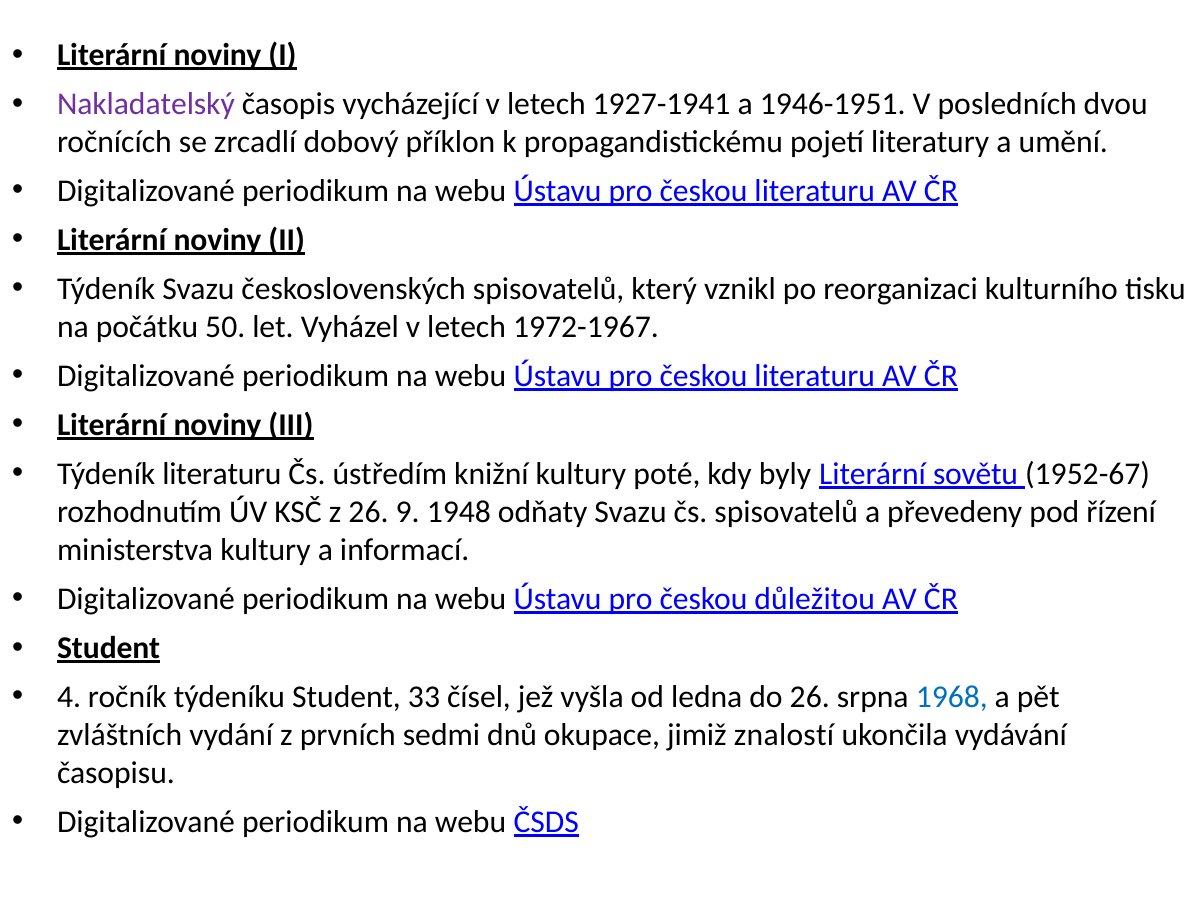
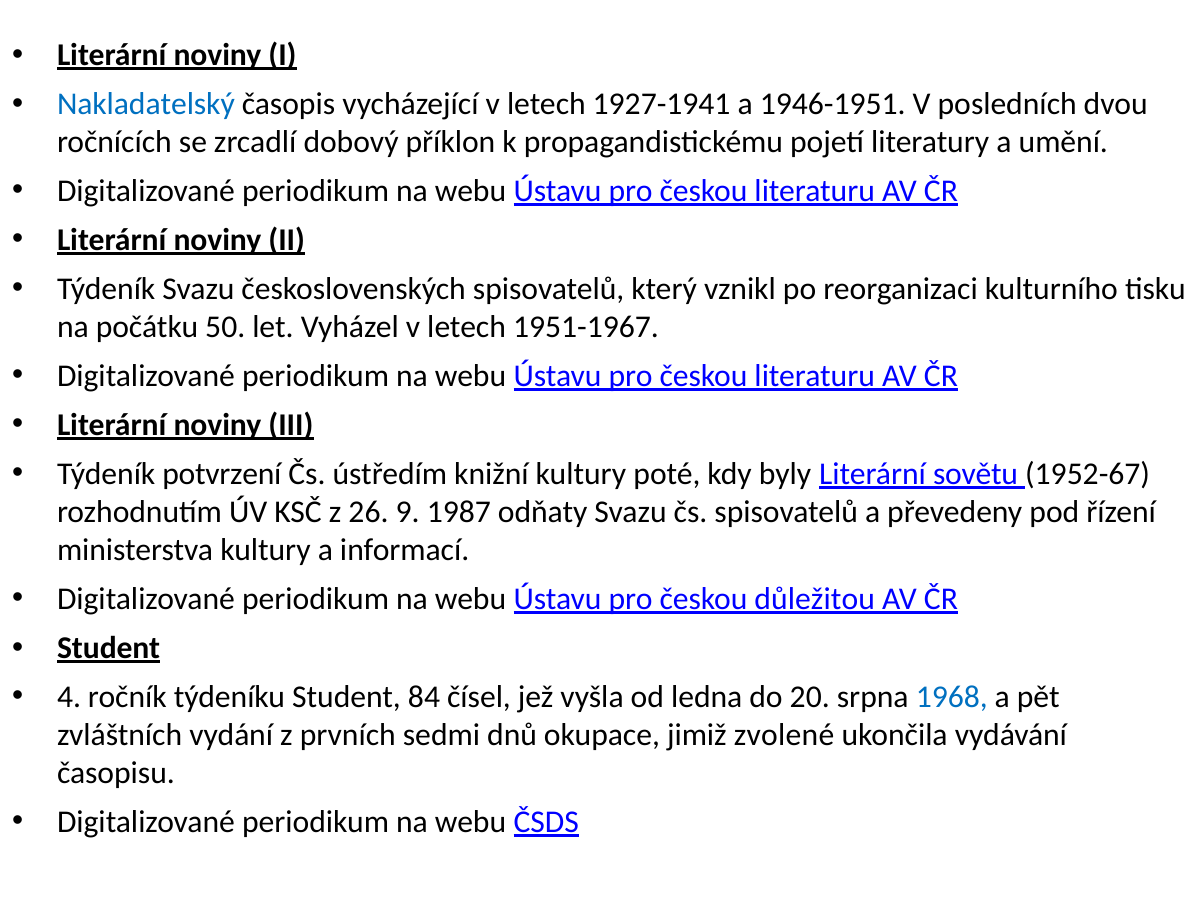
Nakladatelský colour: purple -> blue
1972-1967: 1972-1967 -> 1951-1967
Týdeník literaturu: literaturu -> potvrzení
1948: 1948 -> 1987
33: 33 -> 84
do 26: 26 -> 20
znalostí: znalostí -> zvolené
